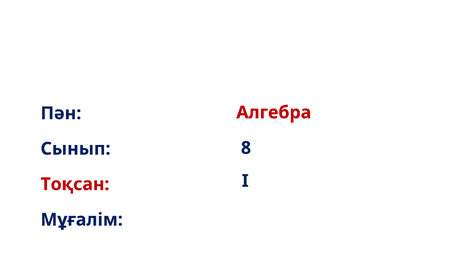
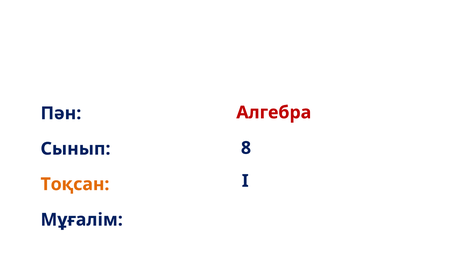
Тоқсан colour: red -> orange
